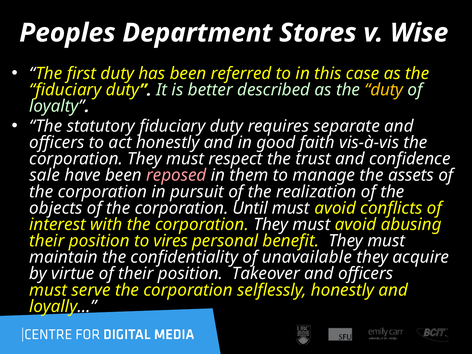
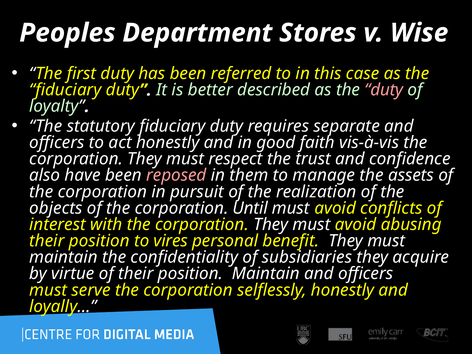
duty at (384, 90) colour: yellow -> pink
sale: sale -> also
unavailable: unavailable -> subsidiaries
position Takeover: Takeover -> Maintain
